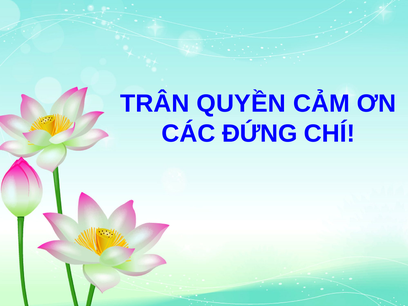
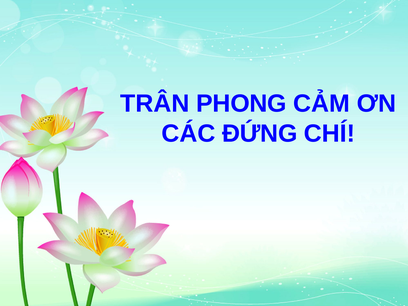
QUYỀN: QUYỀN -> PHONG
